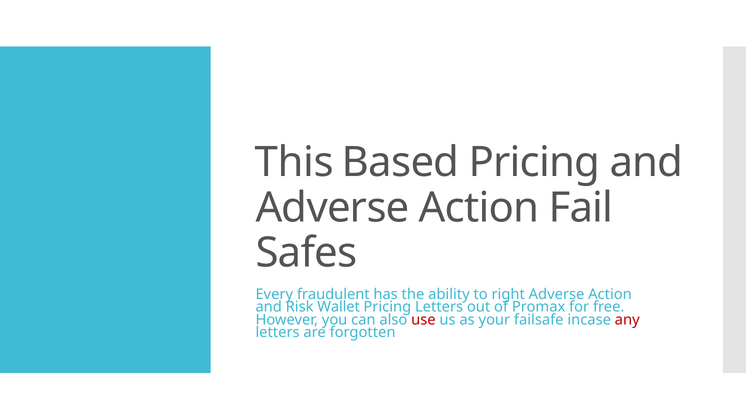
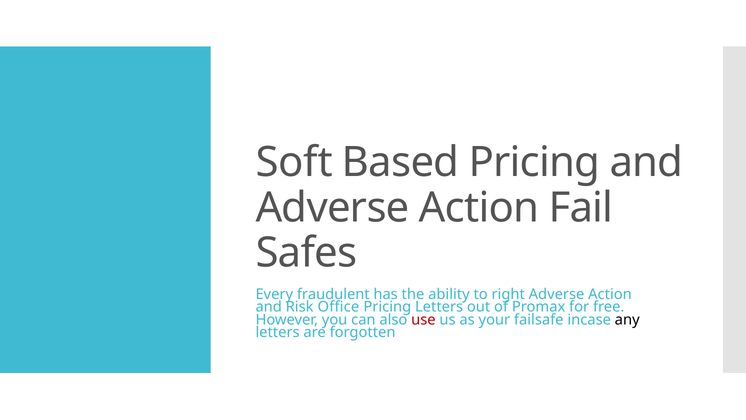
This: This -> Soft
Wallet: Wallet -> Office
any colour: red -> black
